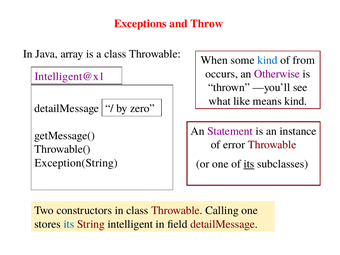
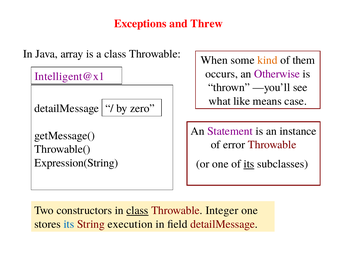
Throw: Throw -> Threw
kind at (267, 60) colour: blue -> orange
from: from -> them
means kind: kind -> case
Exception(String: Exception(String -> Expression(String
class at (137, 210) underline: none -> present
Calling: Calling -> Integer
intelligent: intelligent -> execution
